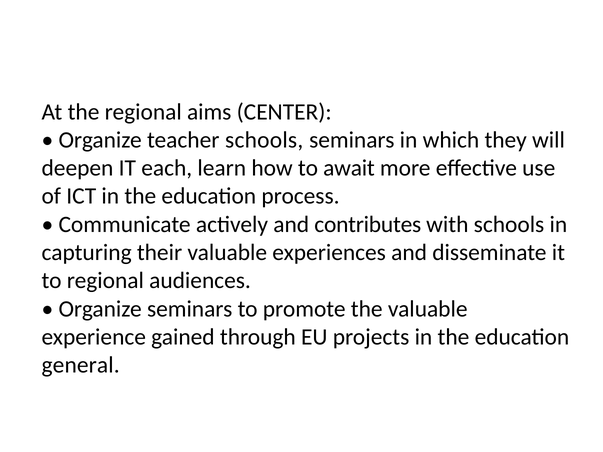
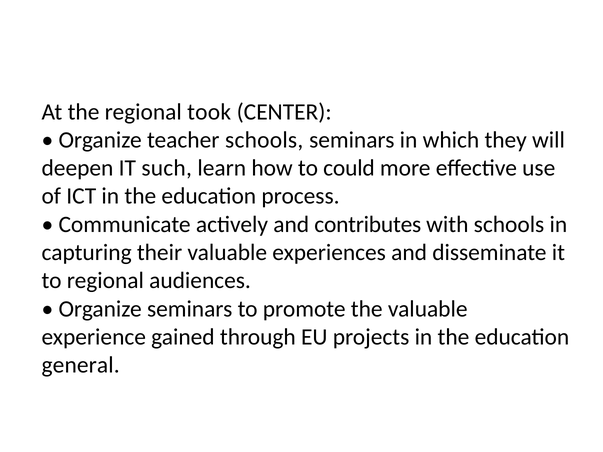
aims: aims -> took
each: each -> such
await: await -> could
